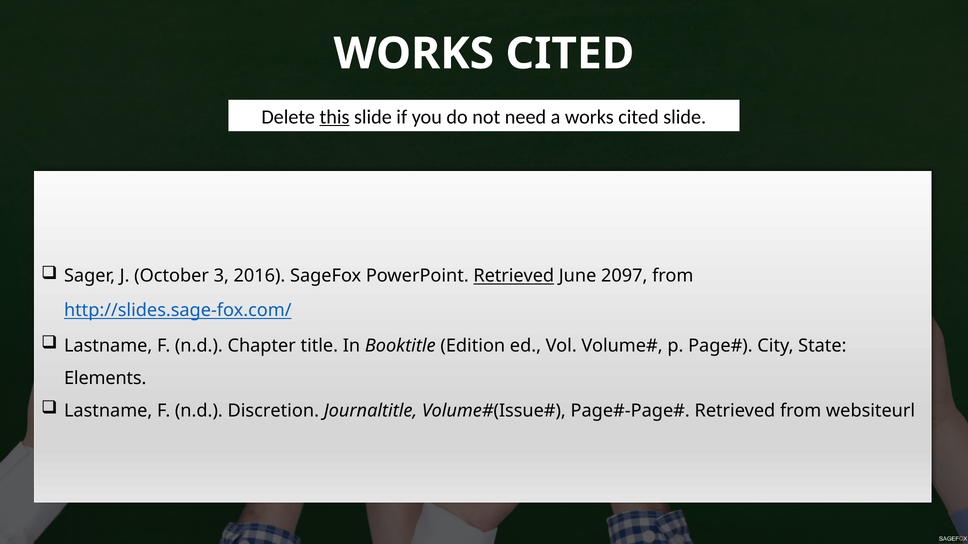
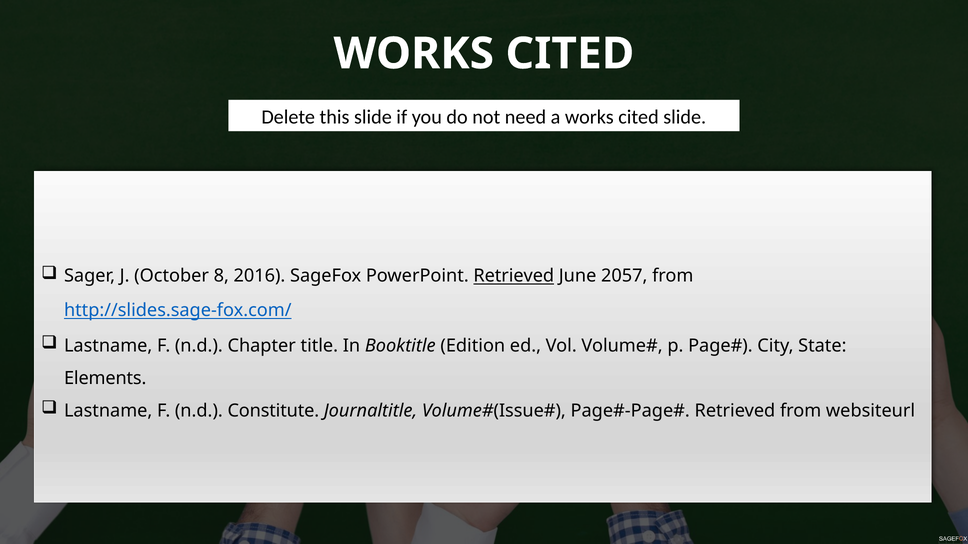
this underline: present -> none
3: 3 -> 8
2097: 2097 -> 2057
Discretion: Discretion -> Constitute
